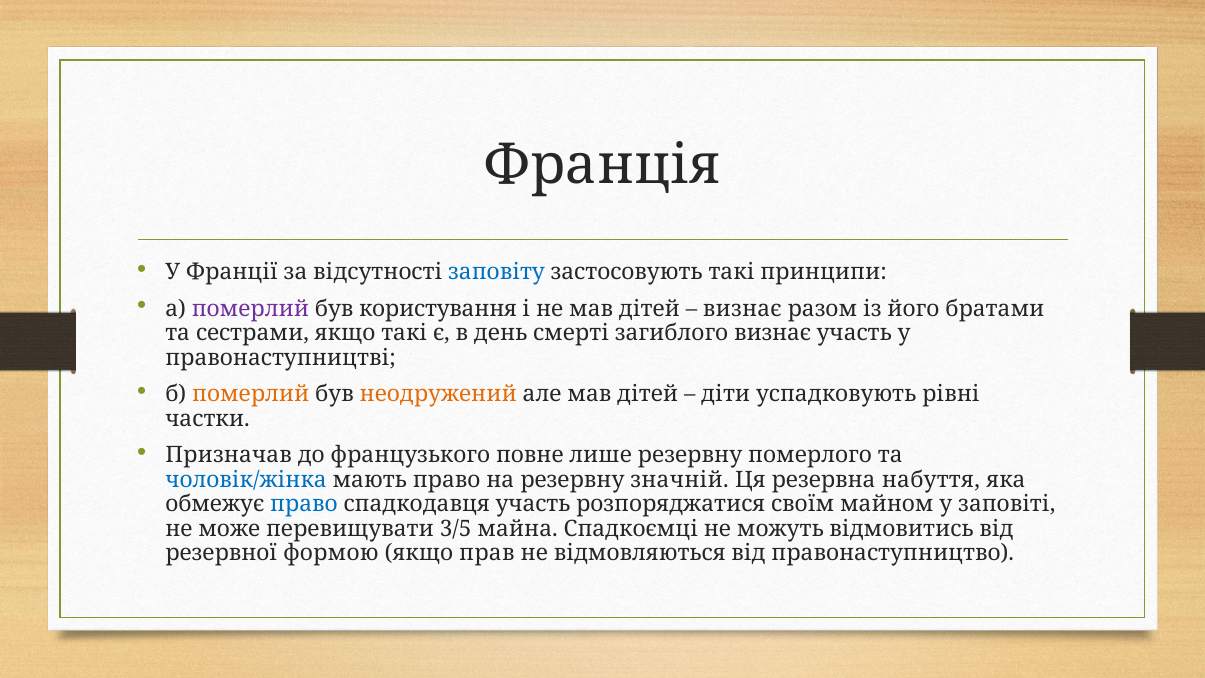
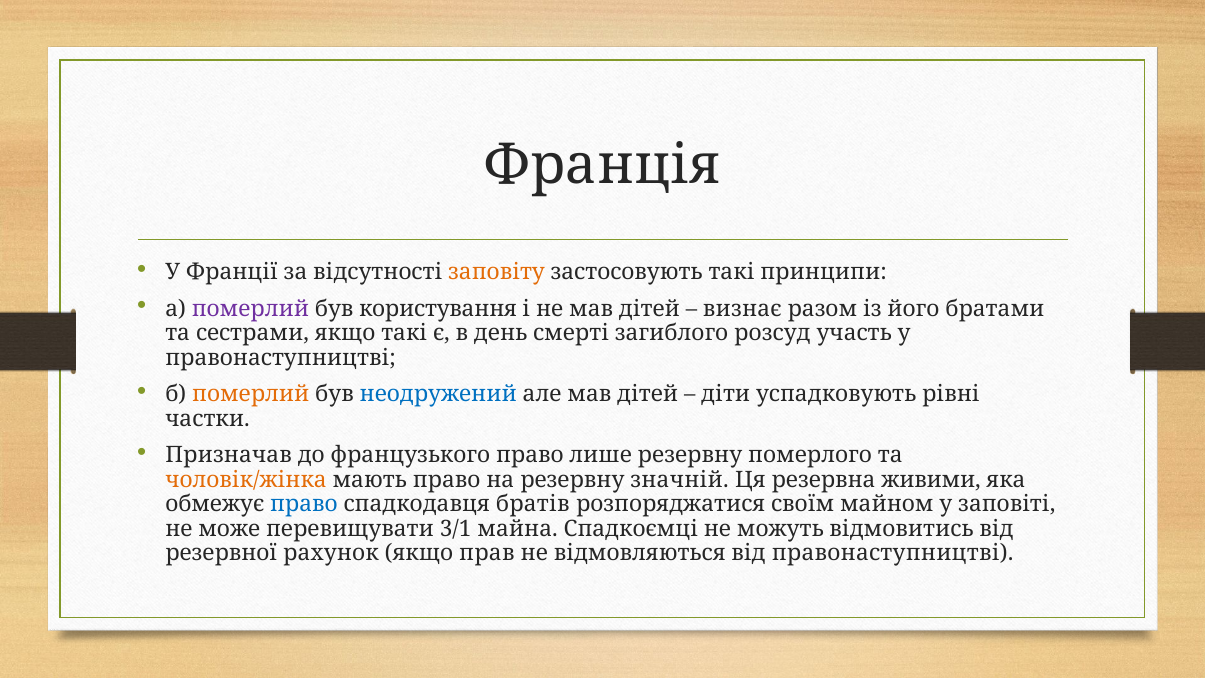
заповіту colour: blue -> orange
загиблого визнає: визнає -> розсуд
неодружений colour: orange -> blue
французького повне: повне -> право
чоловік/жінка colour: blue -> orange
набуття: набуття -> живими
спадкодавця участь: участь -> братів
3/5: 3/5 -> 3/1
формою: формою -> рахунок
від правонаступництво: правонаступництво -> правонаступництві
